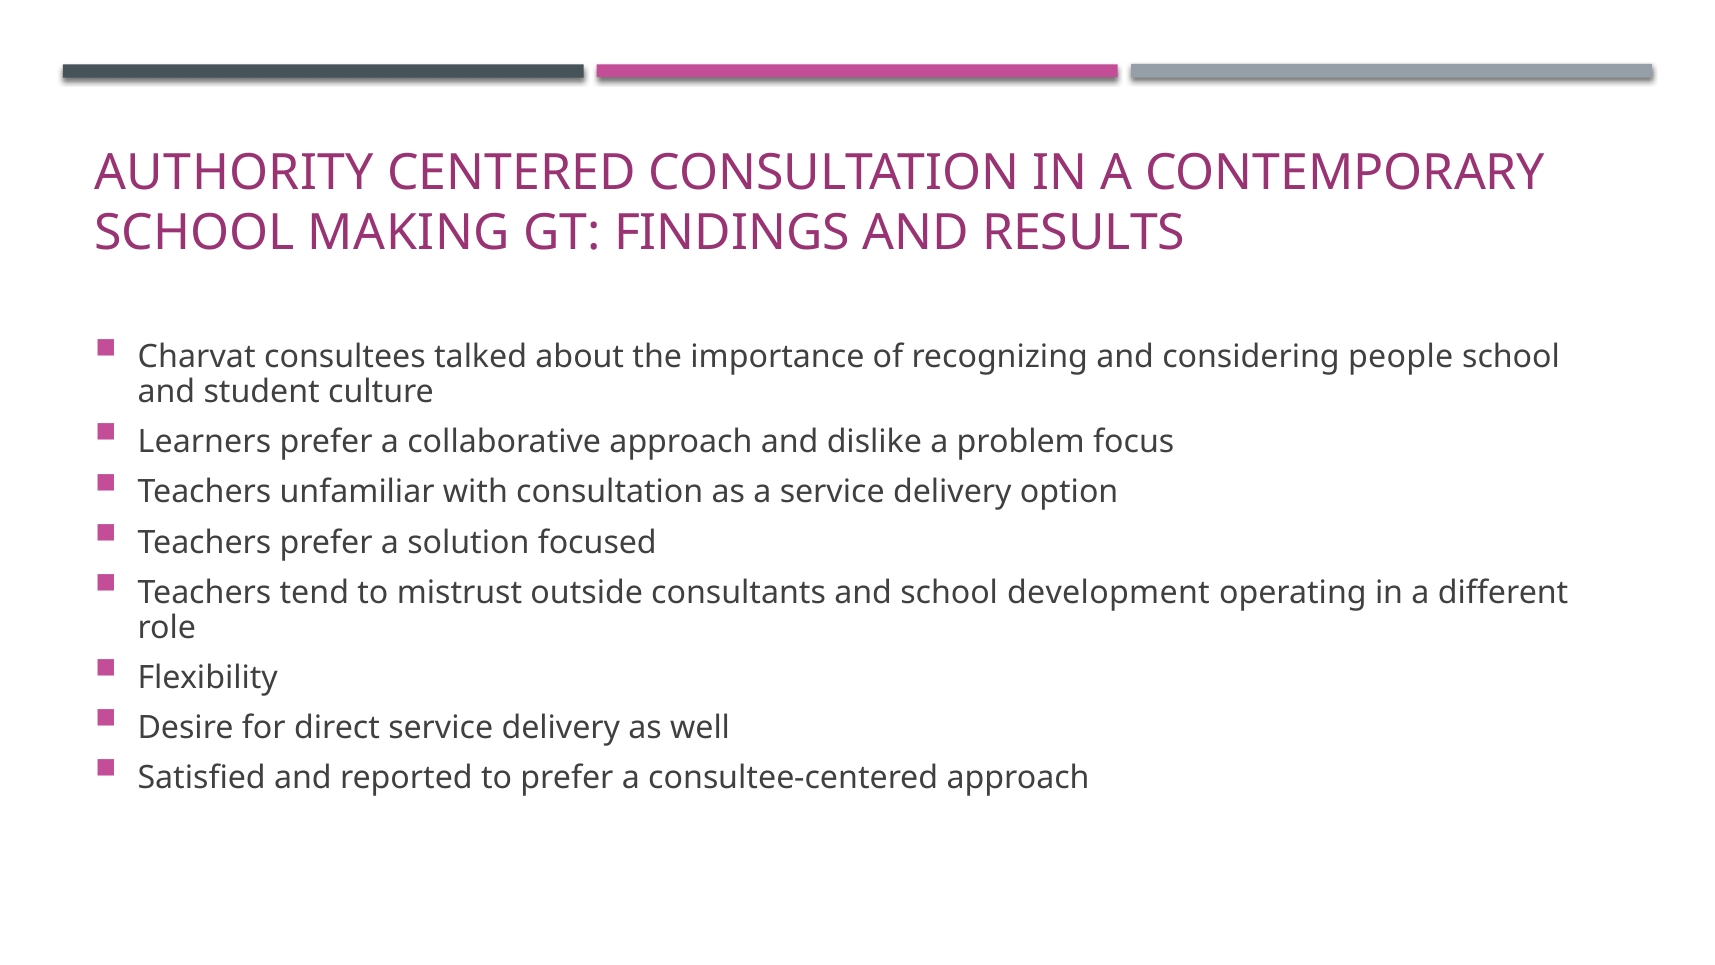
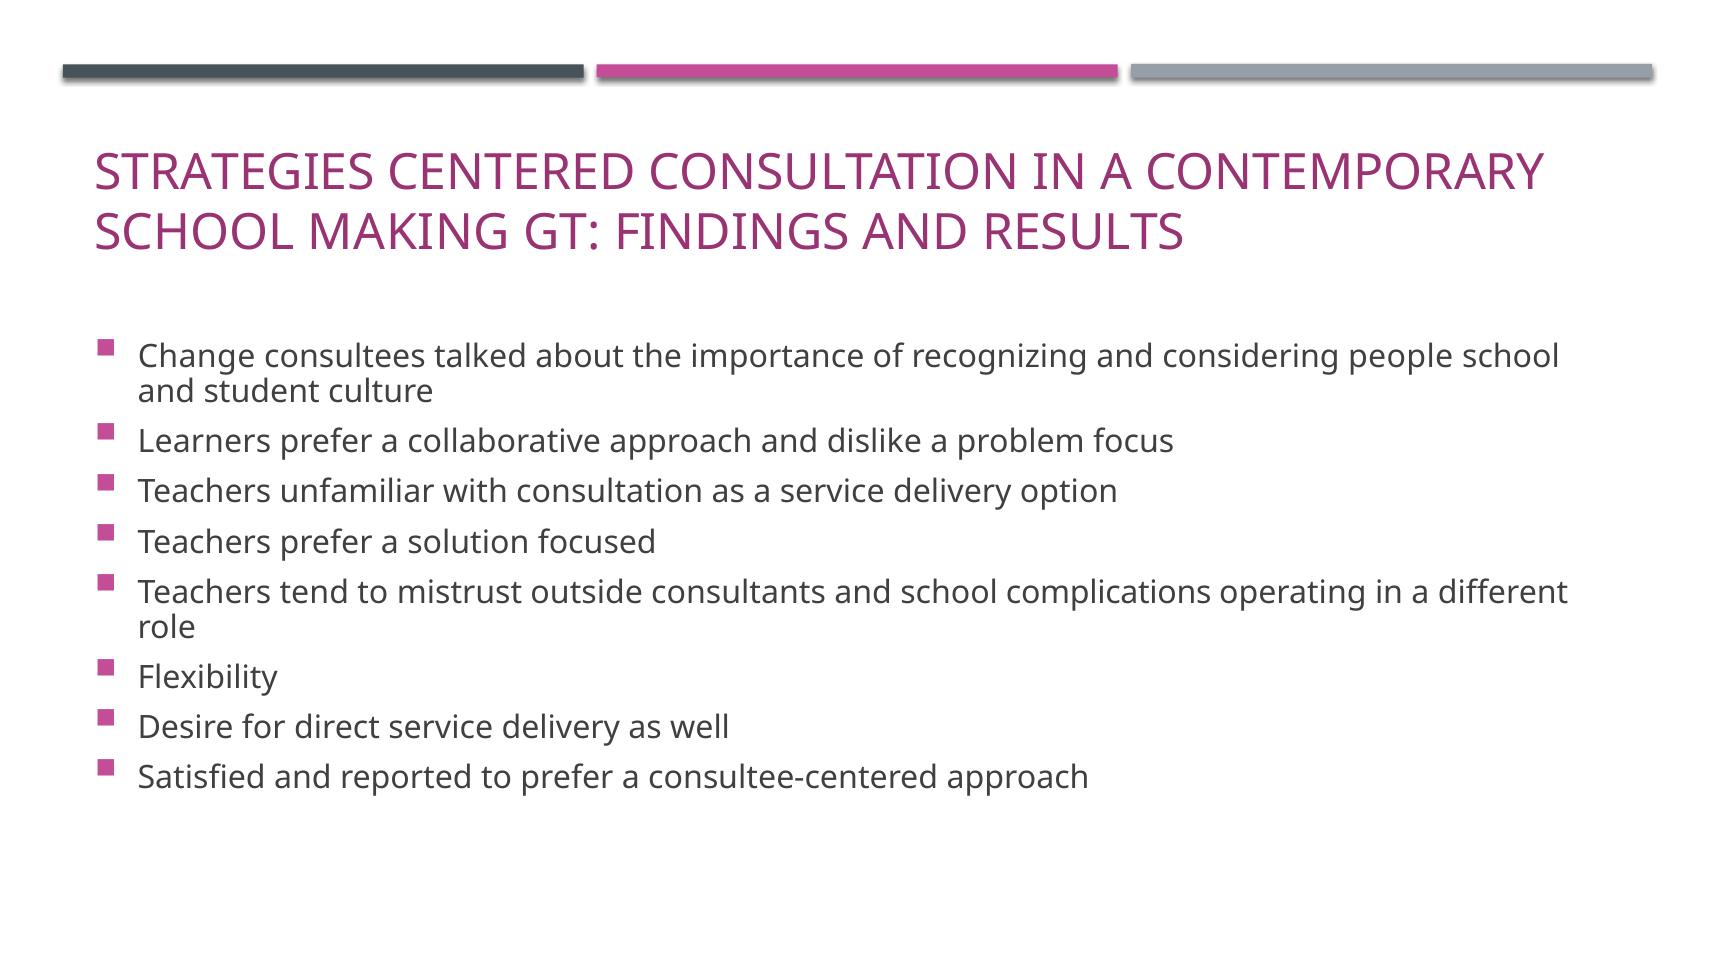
AUTHORITY: AUTHORITY -> STRATEGIES
Charvat: Charvat -> Change
development: development -> complications
